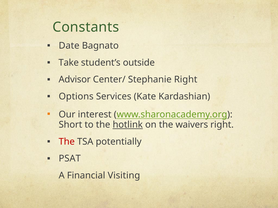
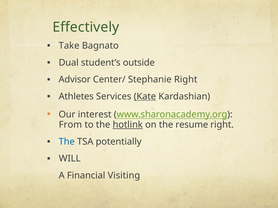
Constants: Constants -> Effectively
Date: Date -> Take
Take: Take -> Dual
Options: Options -> Athletes
Kate underline: none -> present
Short: Short -> From
waivers: waivers -> resume
The at (67, 142) colour: red -> blue
PSAT: PSAT -> WILL
